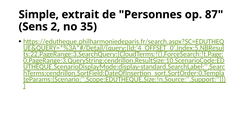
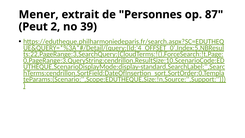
Simple: Simple -> Mener
Sens: Sens -> Peut
35: 35 -> 39
